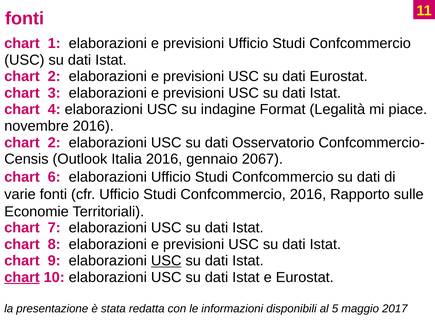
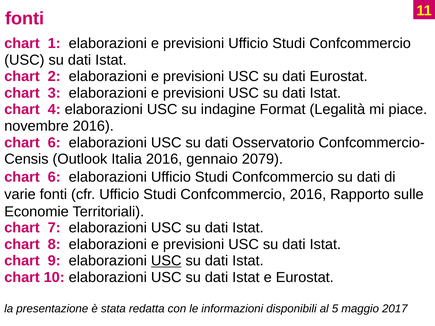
2 at (54, 143): 2 -> 6
2067: 2067 -> 2079
chart at (22, 278) underline: present -> none
